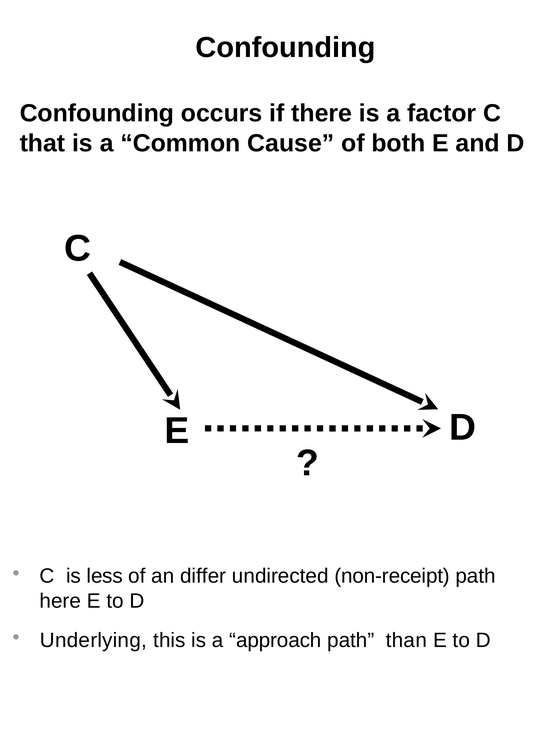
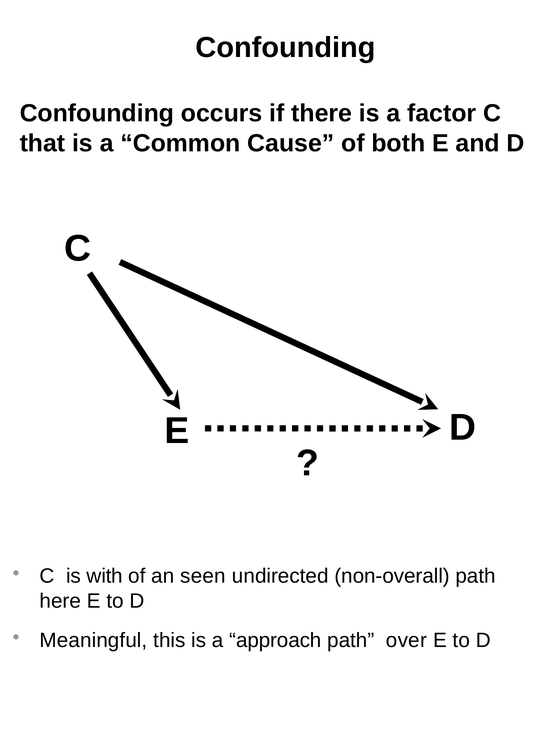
less: less -> with
differ: differ -> seen
non-receipt: non-receipt -> non-overall
Underlying: Underlying -> Meaningful
than: than -> over
